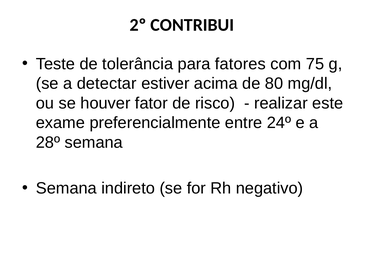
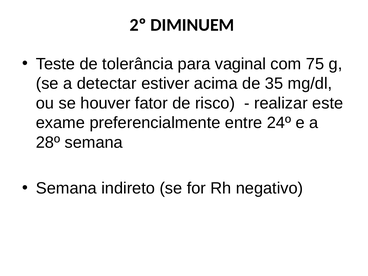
CONTRIBUI: CONTRIBUI -> DIMINUEM
fatores: fatores -> vaginal
80: 80 -> 35
